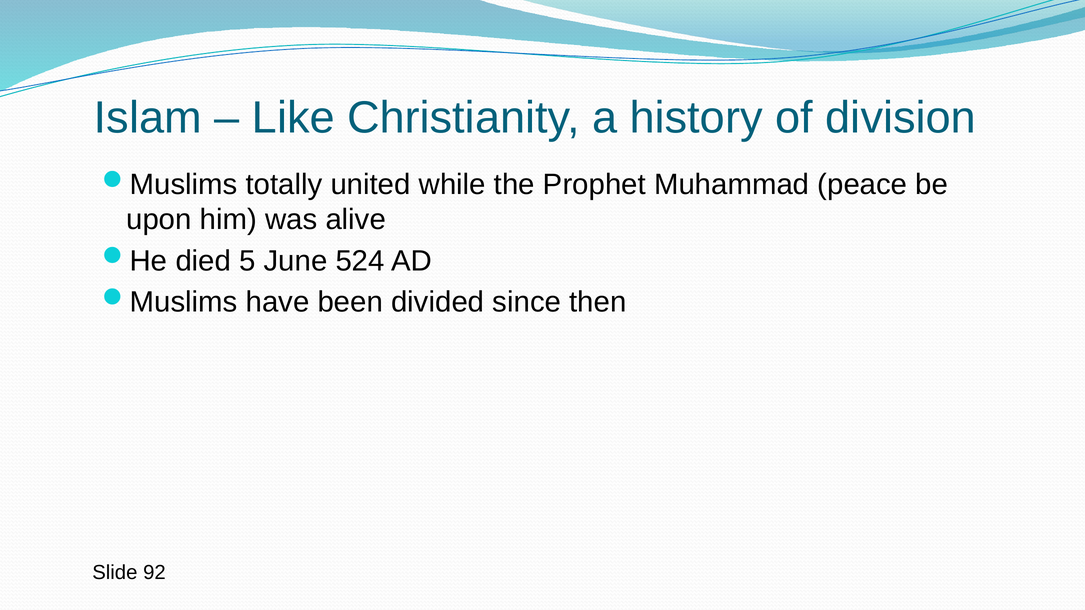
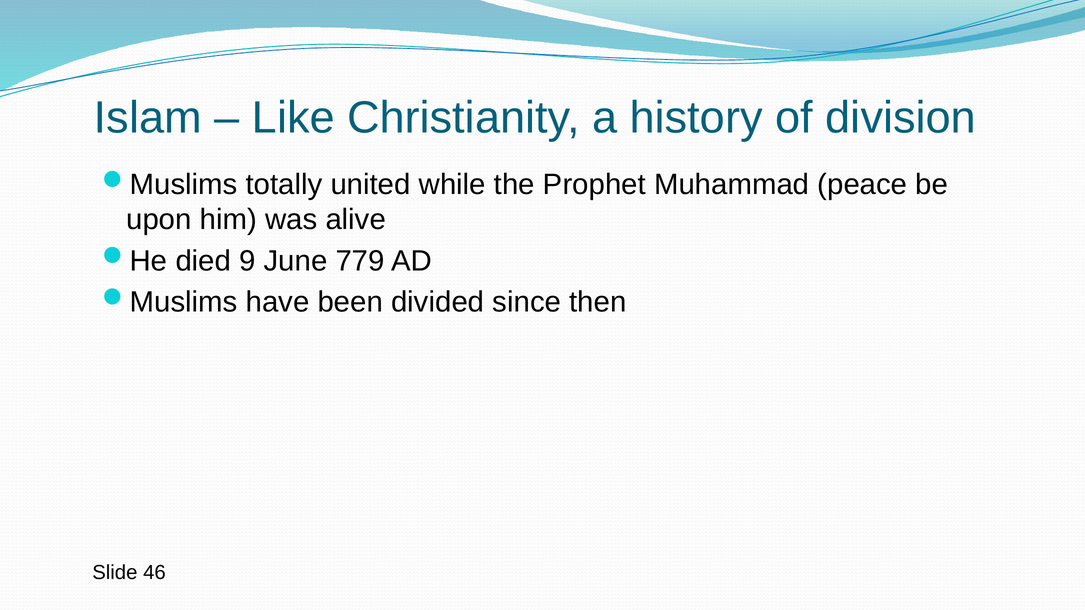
5: 5 -> 9
524: 524 -> 779
92: 92 -> 46
